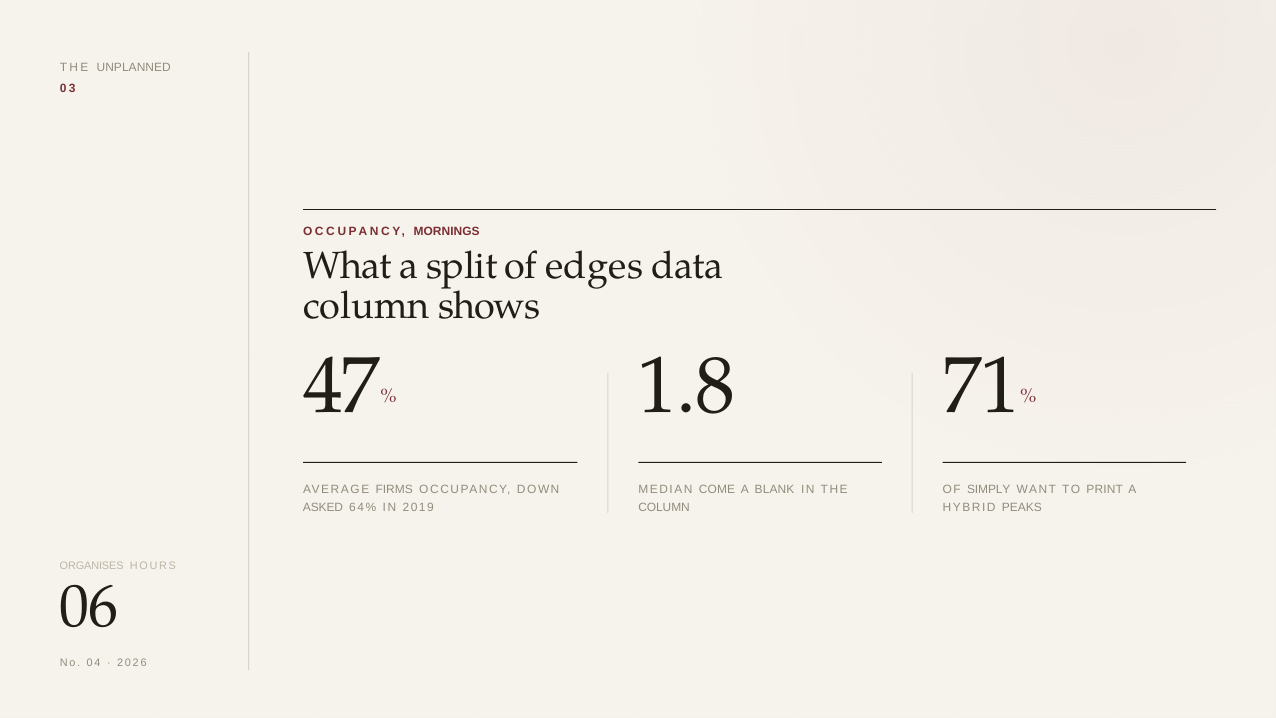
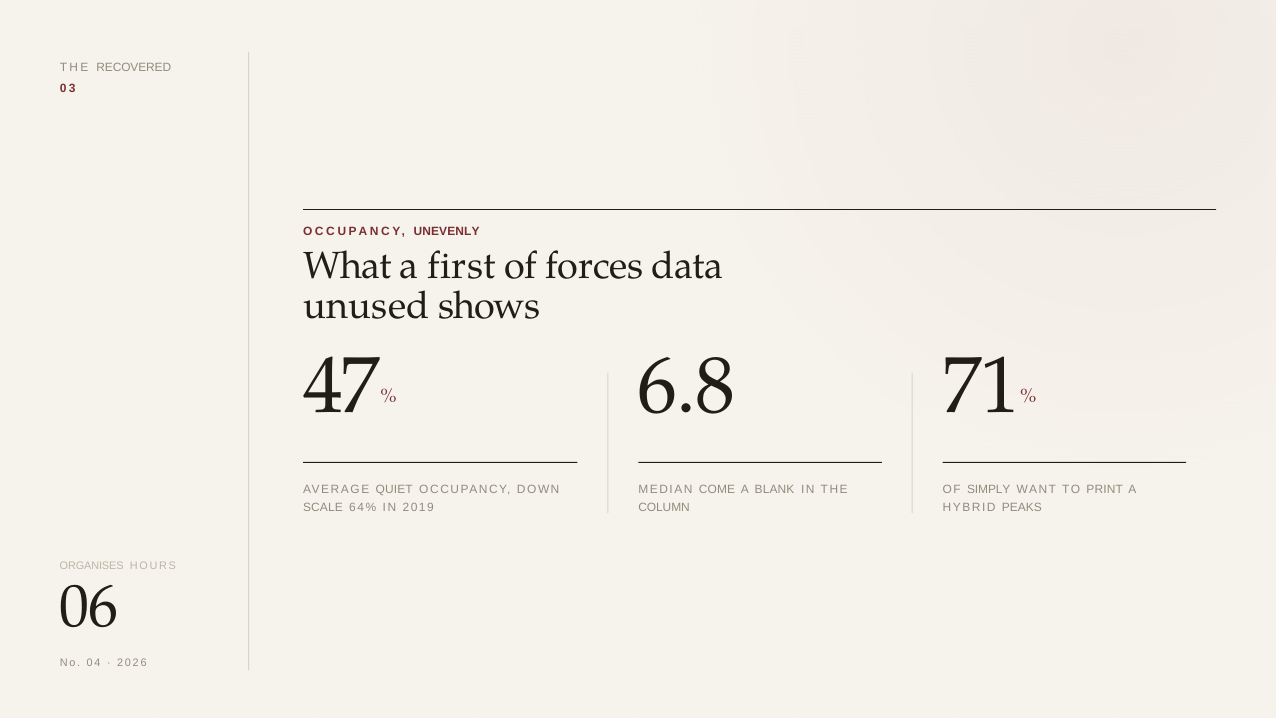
UNPLANNED: UNPLANNED -> RECOVERED
MORNINGS: MORNINGS -> UNEVENLY
split: split -> first
edges: edges -> forces
column at (367, 305): column -> unused
1.8: 1.8 -> 6.8
FIRMS: FIRMS -> QUIET
ASKED: ASKED -> SCALE
